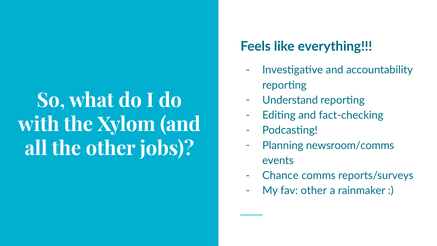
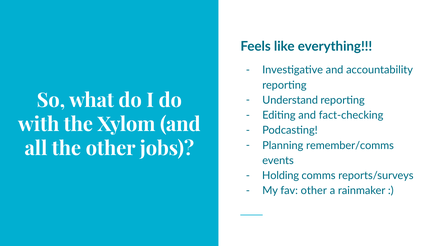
newsroom/comms: newsroom/comms -> remember/comms
Chance: Chance -> Holding
